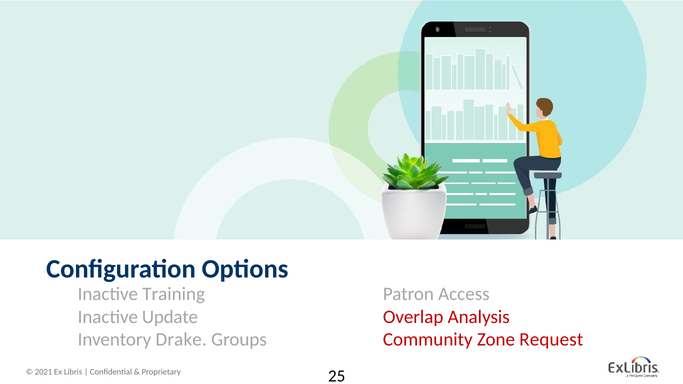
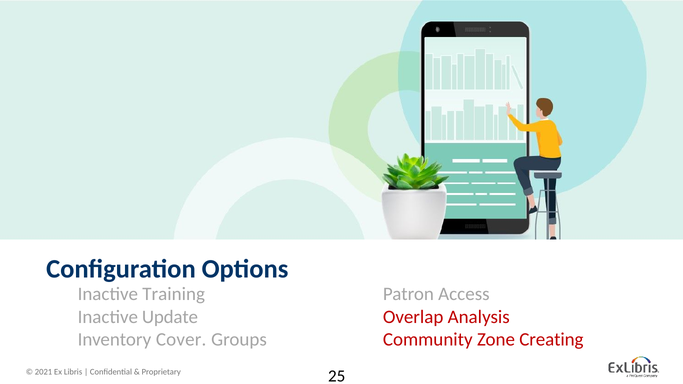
Drake: Drake -> Cover
Request: Request -> Creating
